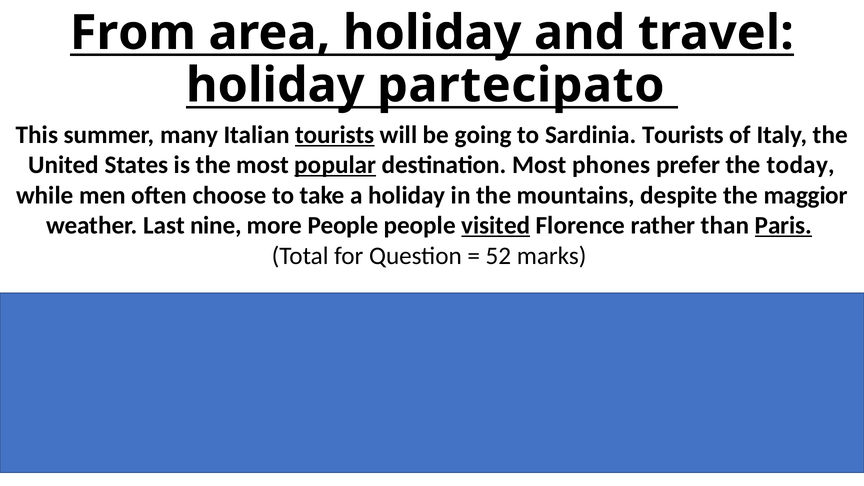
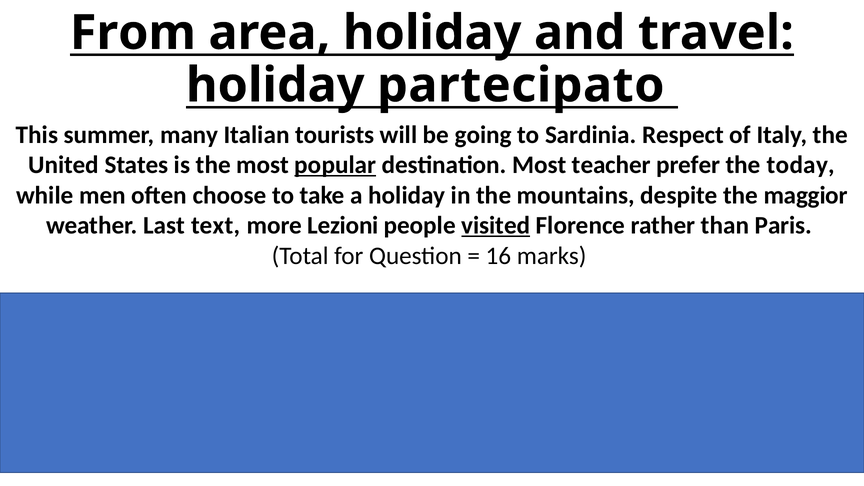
tourists at (335, 135) underline: present -> none
Sardinia Tourists: Tourists -> Respect
phones: phones -> teacher
nine: nine -> text
more People: People -> Lezioni
Paris underline: present -> none
52: 52 -> 16
